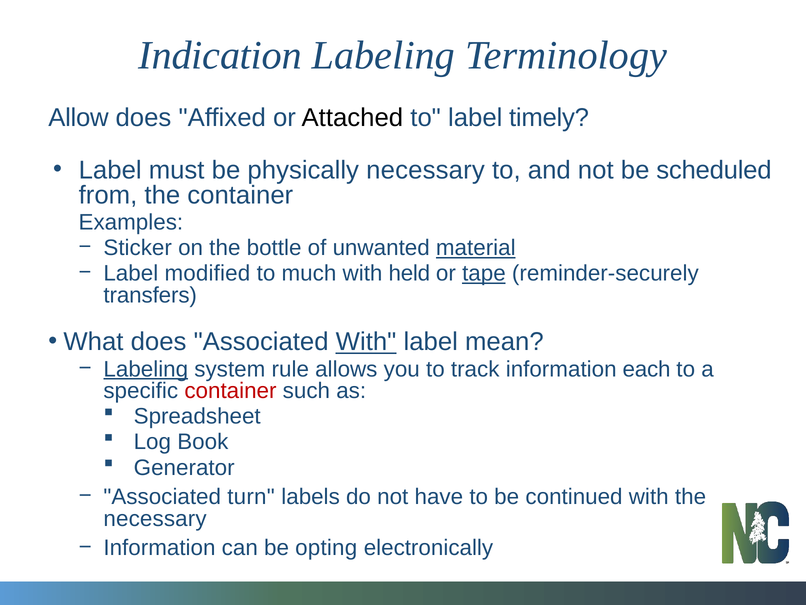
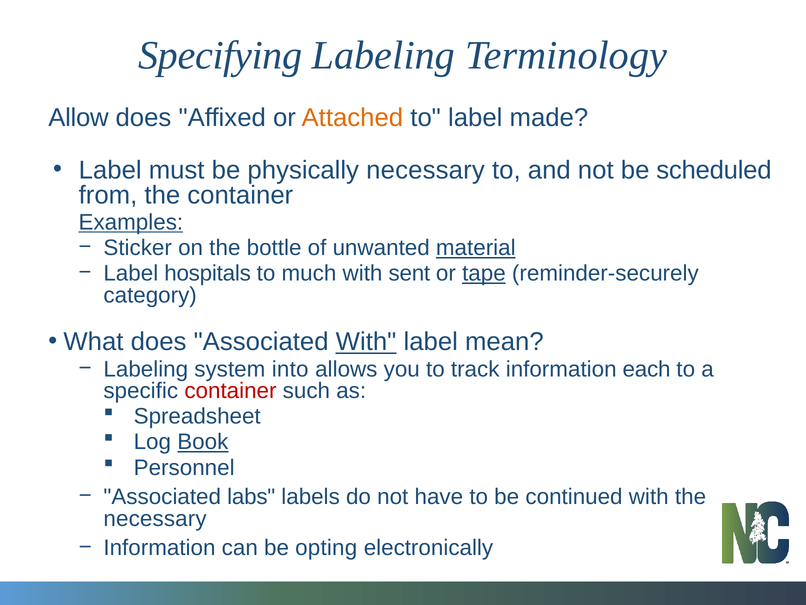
Indication: Indication -> Specifying
Attached colour: black -> orange
timely: timely -> made
Examples underline: none -> present
modified: modified -> hospitals
held: held -> sent
transfers: transfers -> category
Labeling at (146, 369) underline: present -> none
rule: rule -> into
Book underline: none -> present
Generator: Generator -> Personnel
turn: turn -> labs
